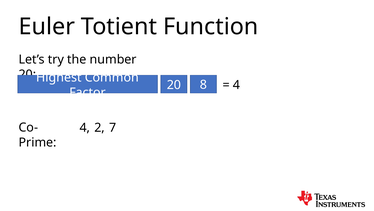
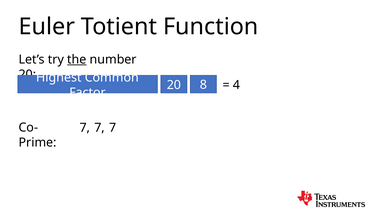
the underline: none -> present
2 at (100, 127): 2 -> 7
4 at (85, 127): 4 -> 7
